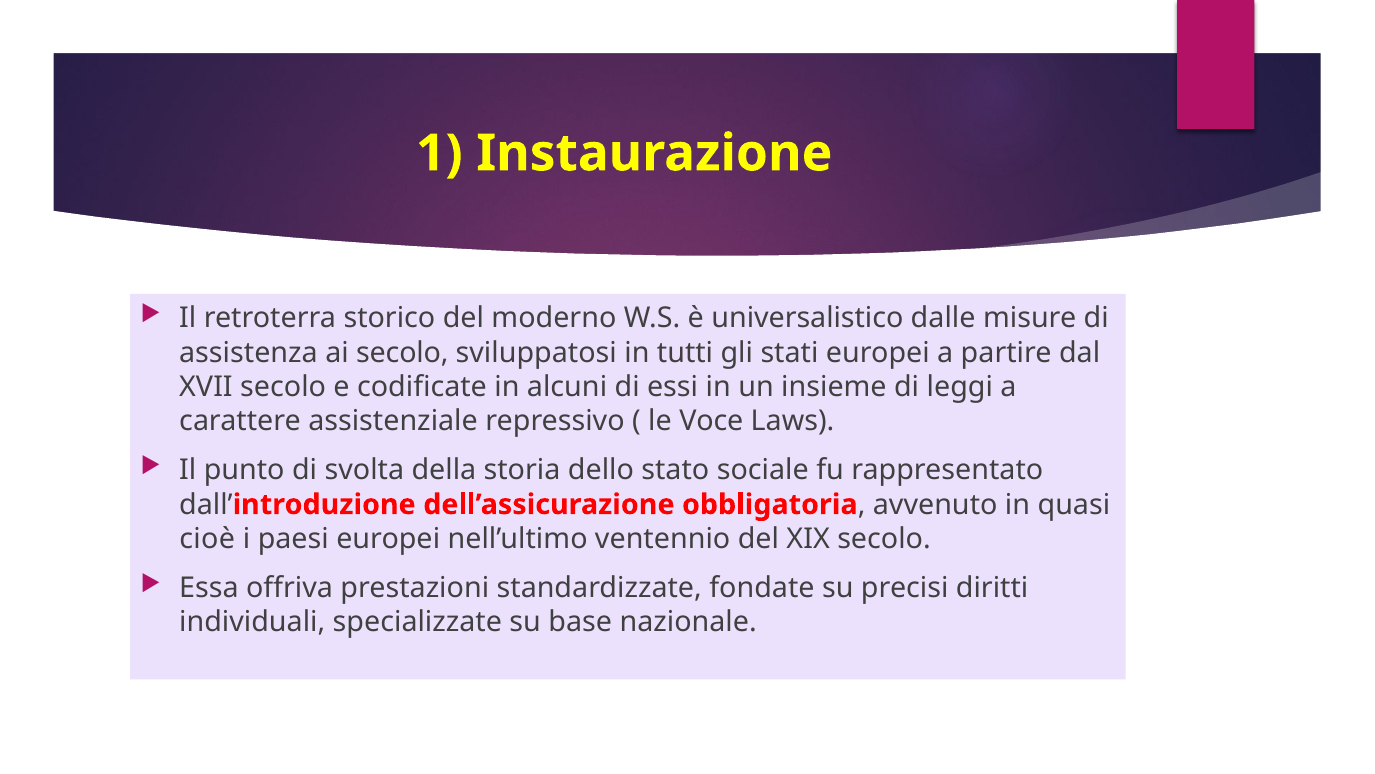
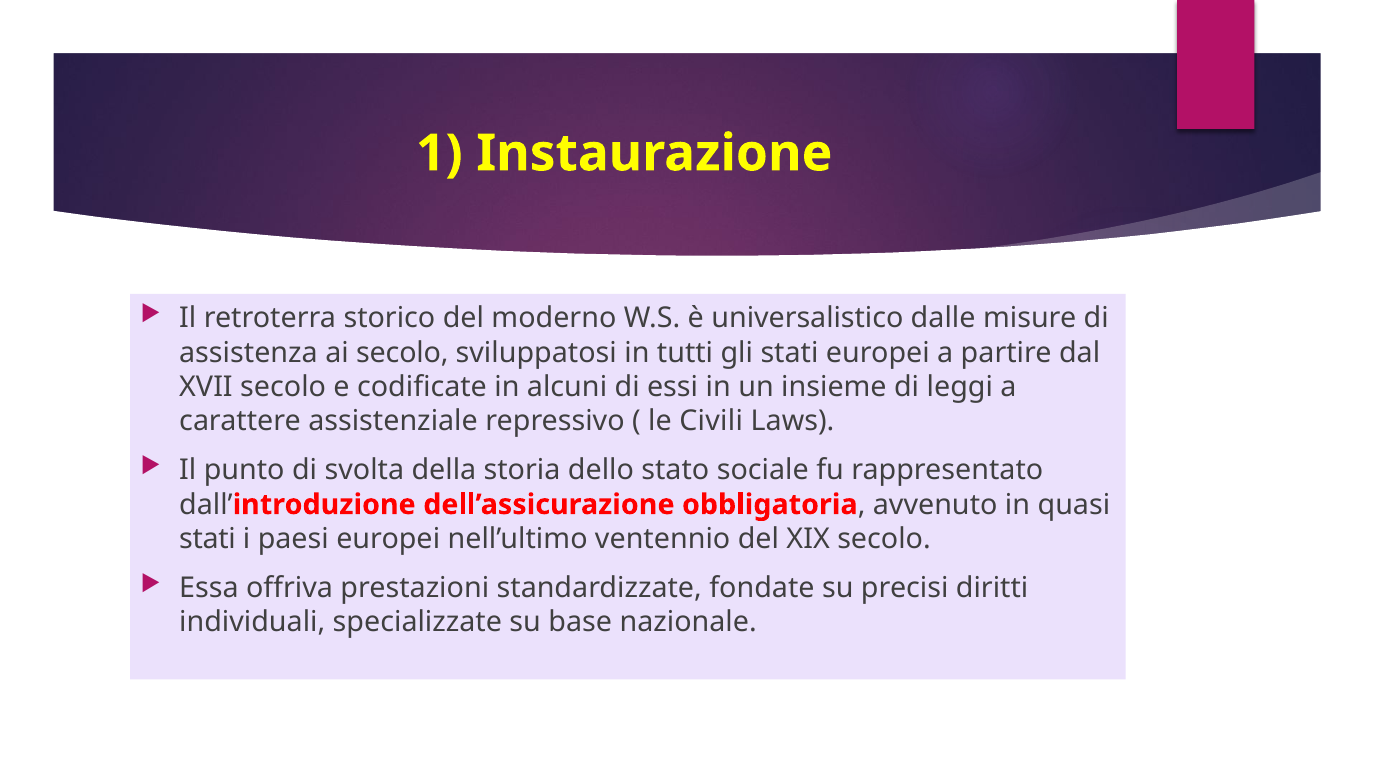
Voce: Voce -> Civili
cioè at (207, 539): cioè -> stati
